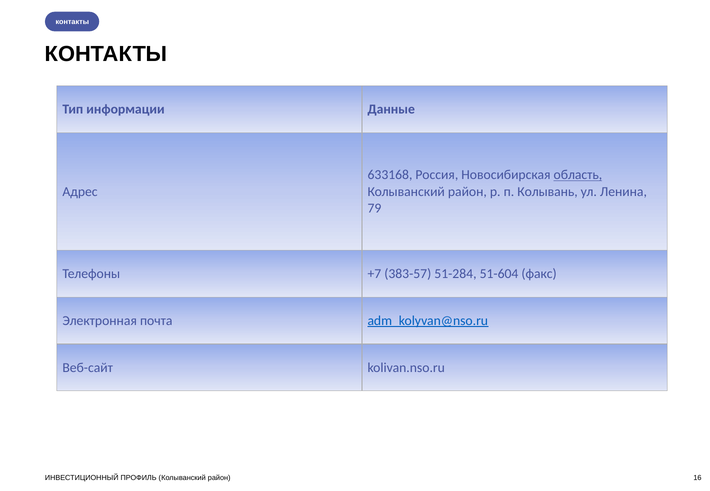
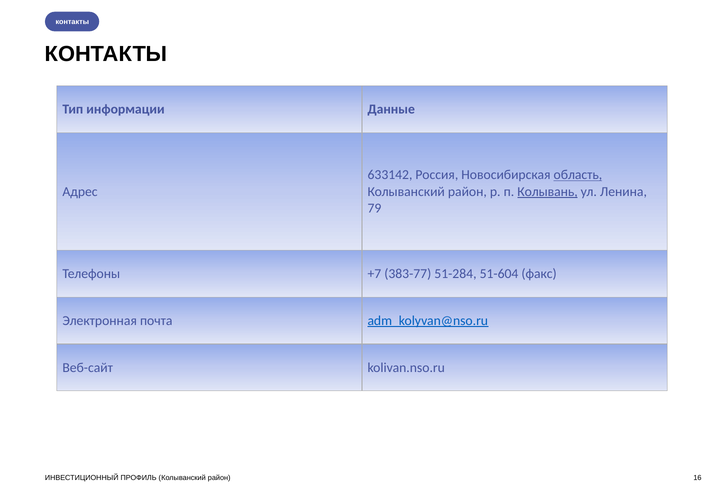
633168: 633168 -> 633142
Колывань underline: none -> present
383-57: 383-57 -> 383-77
